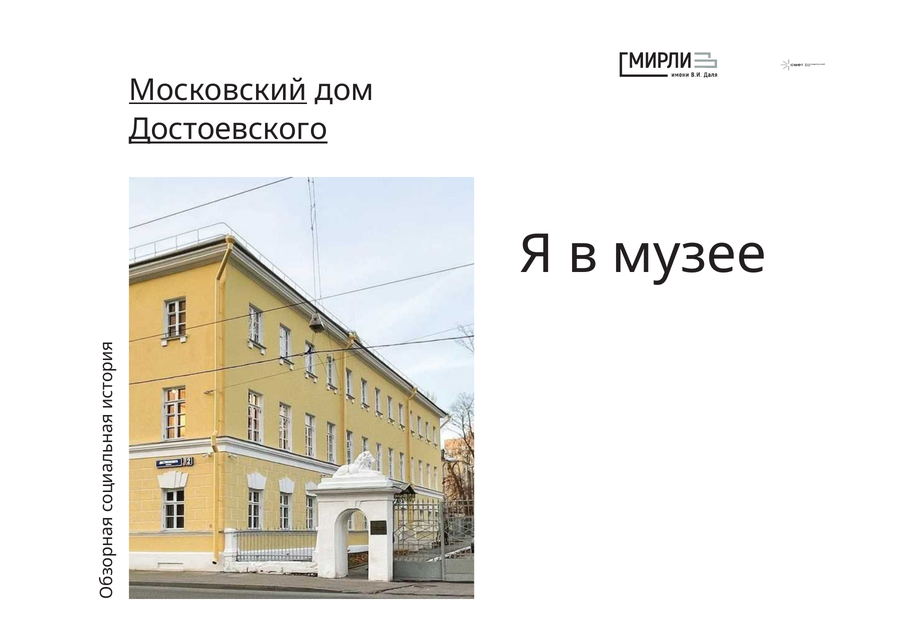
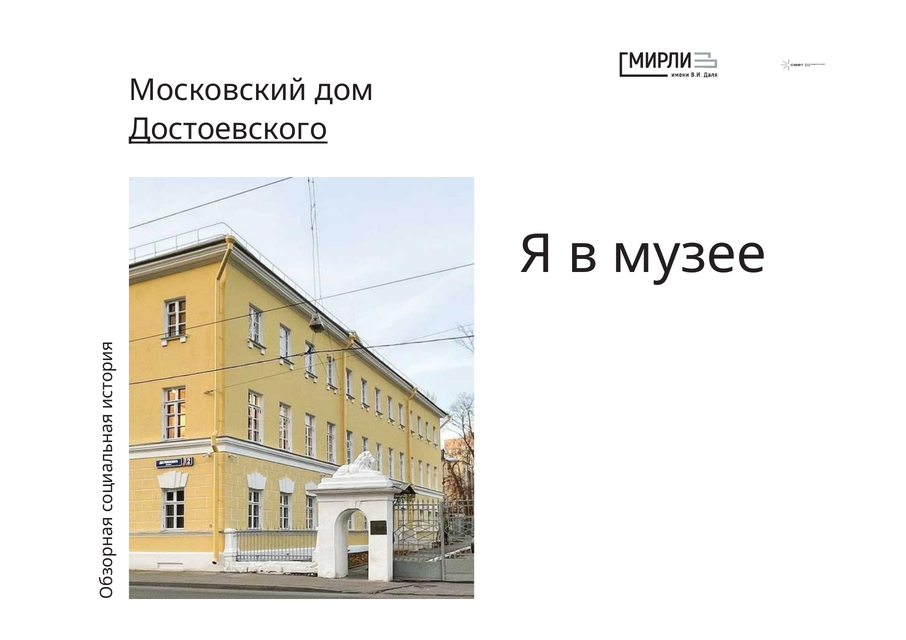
Московский underline: present -> none
